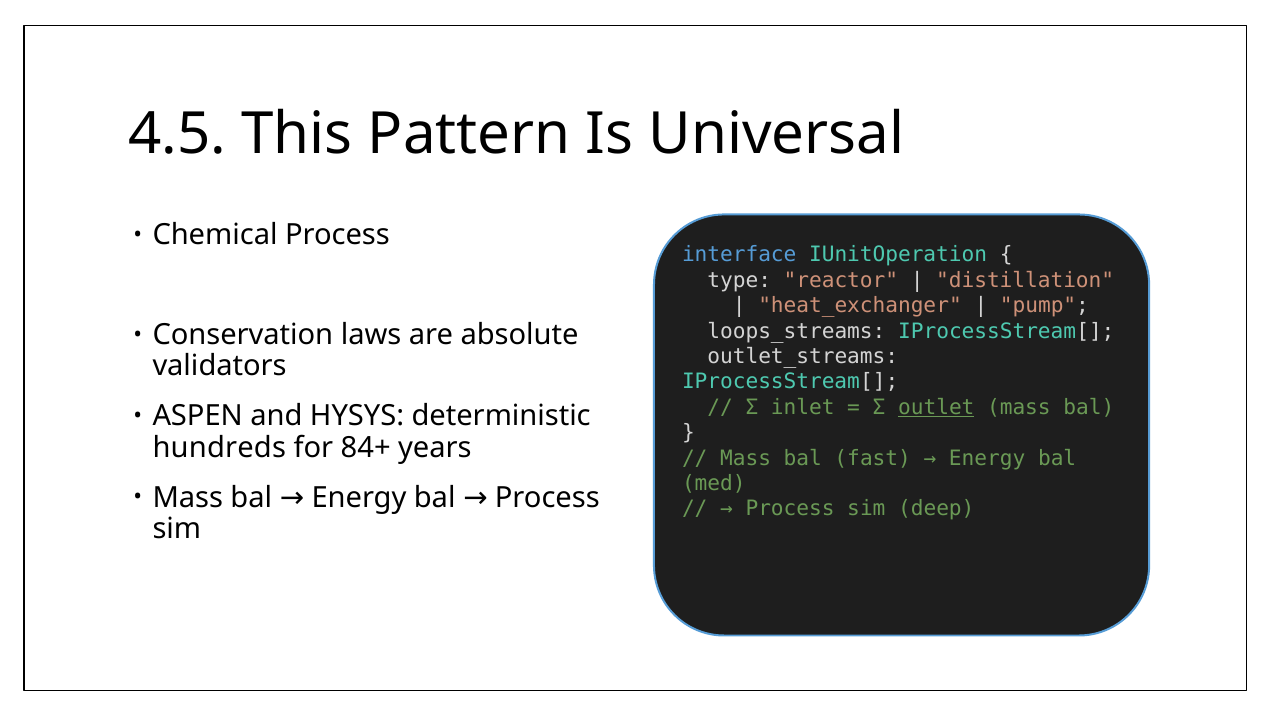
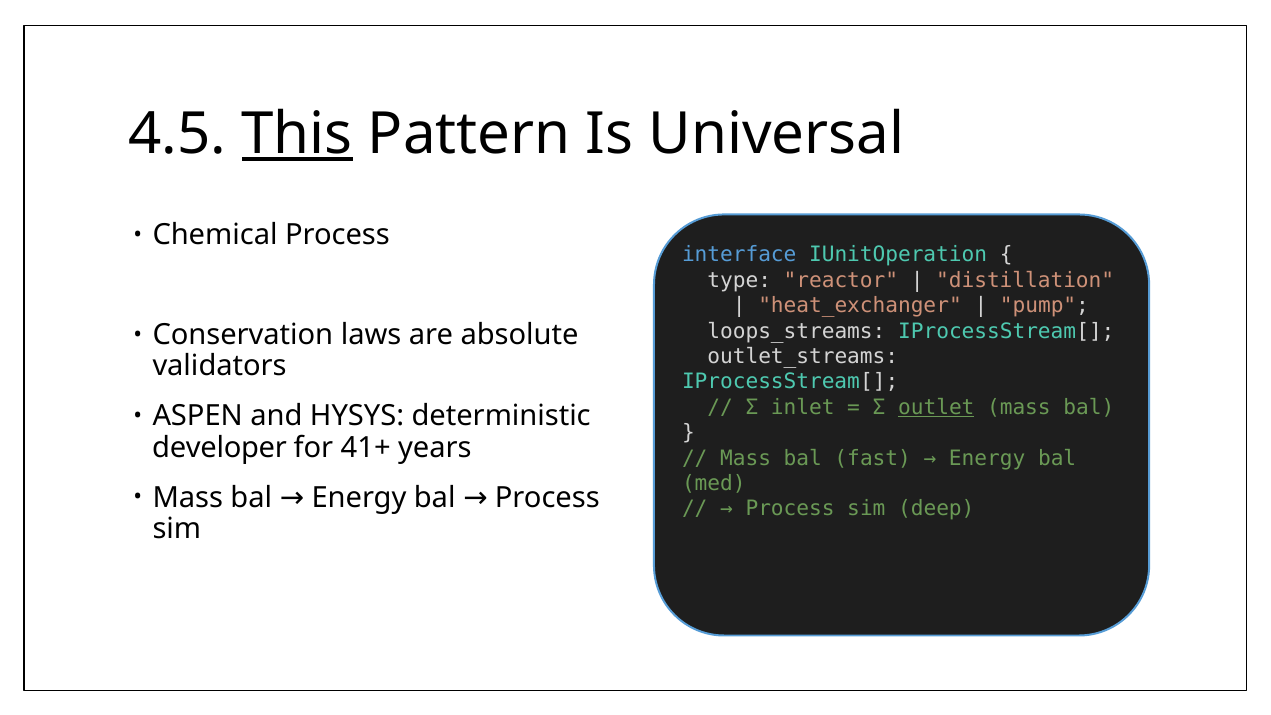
This underline: none -> present
hundreds: hundreds -> developer
84+: 84+ -> 41+
